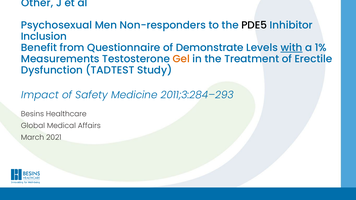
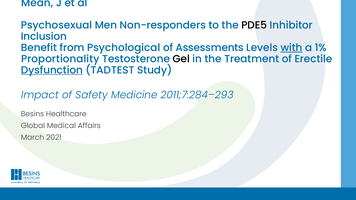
Other: Other -> Mean
Questionnaire: Questionnaire -> Psychological
Demonstrate: Demonstrate -> Assessments
Measurements: Measurements -> Proportionality
Gel colour: orange -> black
Dysfunction underline: none -> present
2011;3:284–293: 2011;3:284–293 -> 2011;7:284–293
